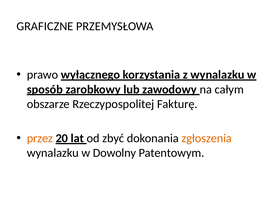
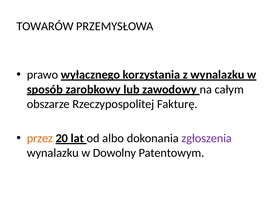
GRAFICZNE: GRAFICZNE -> TOWARÓW
zbyć: zbyć -> albo
zgłoszenia colour: orange -> purple
